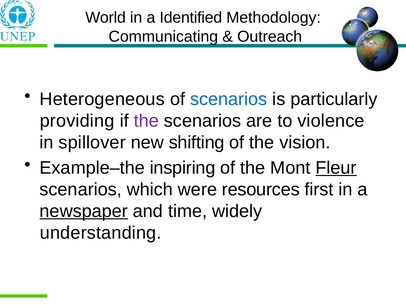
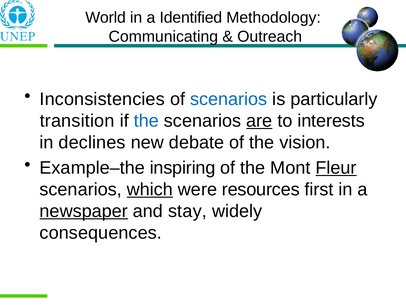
Heterogeneous: Heterogeneous -> Inconsistencies
providing: providing -> transition
the at (146, 121) colour: purple -> blue
are underline: none -> present
violence: violence -> interests
spillover: spillover -> declines
shifting: shifting -> debate
which underline: none -> present
time: time -> stay
understanding: understanding -> consequences
